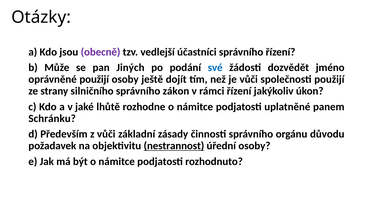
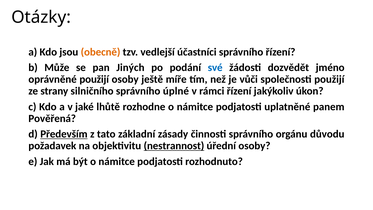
obecně colour: purple -> orange
dojít: dojít -> míře
zákon: zákon -> úplné
Schránku: Schránku -> Pověřená
Především underline: none -> present
z vůči: vůči -> tato
